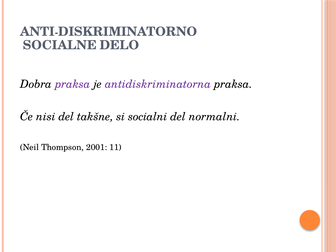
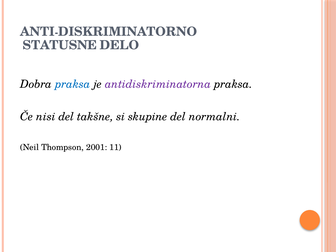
SOCIALNE: SOCIALNE -> STATUSNE
praksa at (73, 84) colour: purple -> blue
socialni: socialni -> skupine
